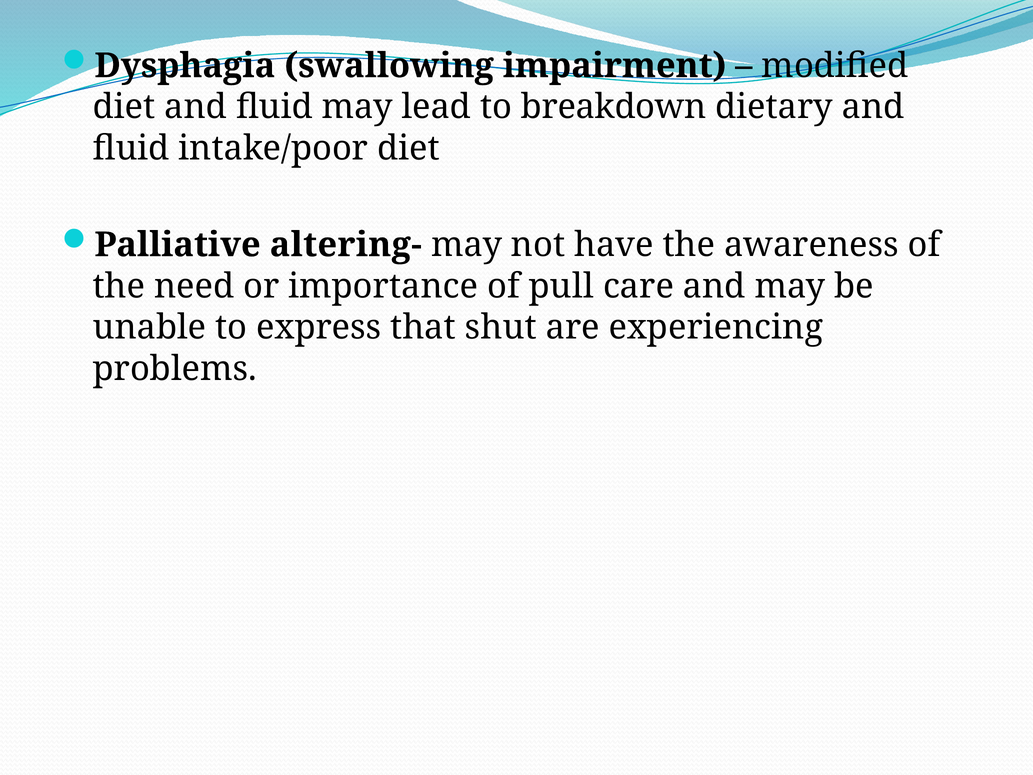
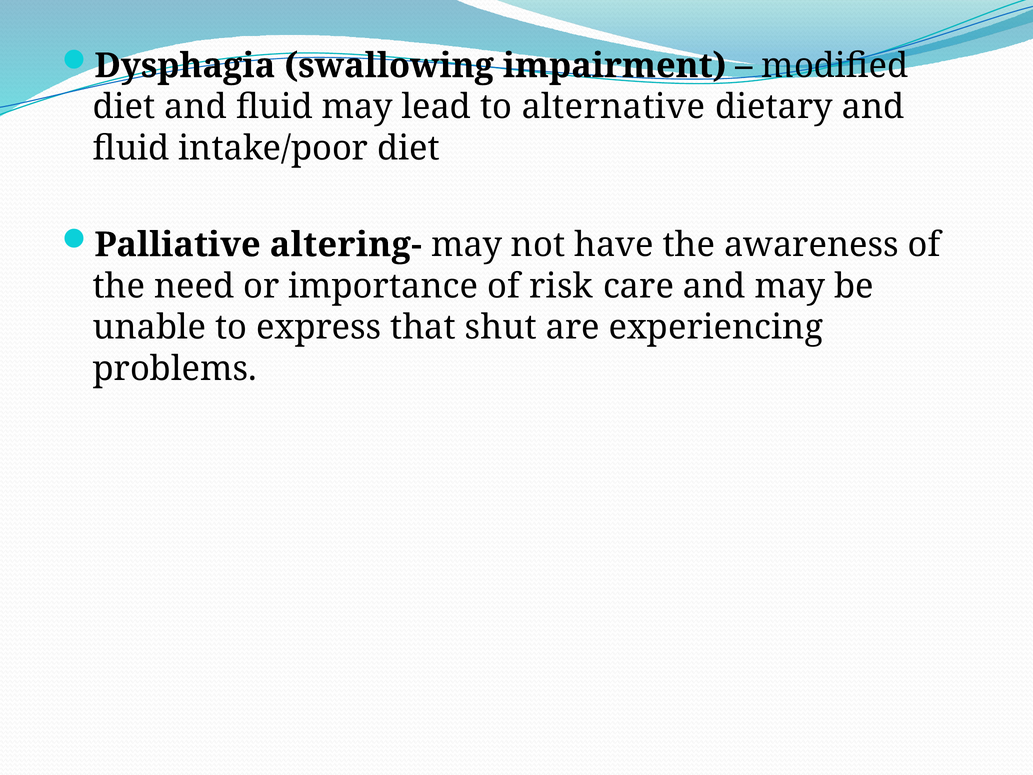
breakdown: breakdown -> alternative
pull: pull -> risk
